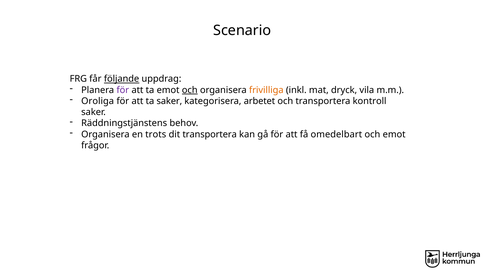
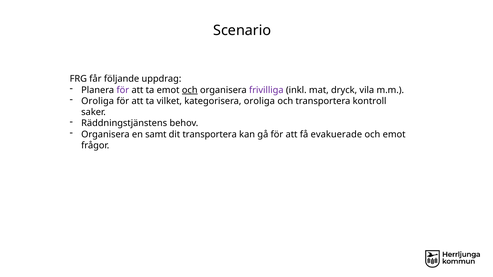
följande underline: present -> none
frivilliga colour: orange -> purple
ta saker: saker -> vilket
kategorisera arbetet: arbetet -> oroliga
trots: trots -> samt
omedelbart: omedelbart -> evakuerade
